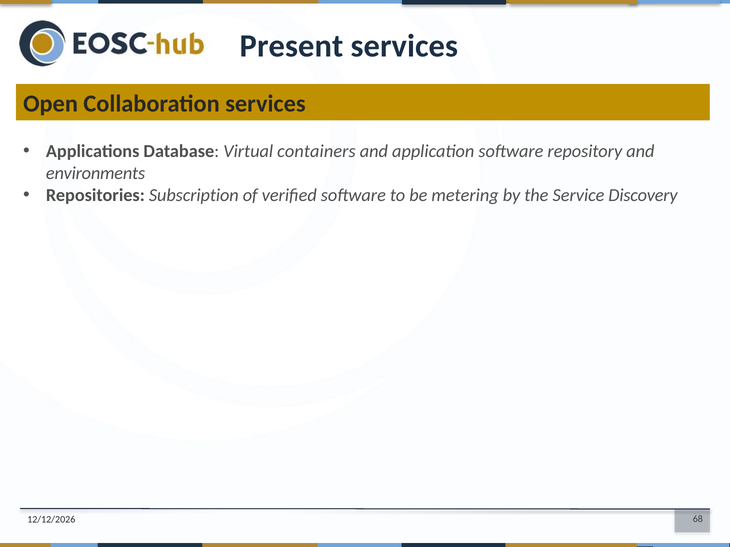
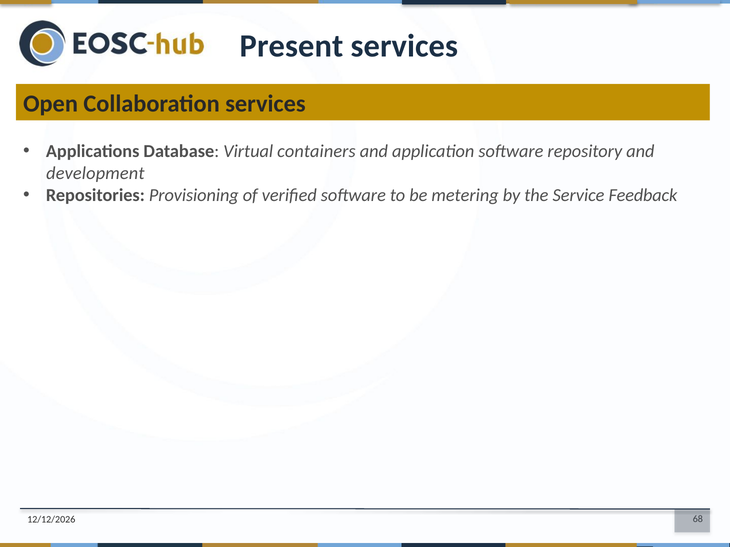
environments: environments -> development
Subscription: Subscription -> Provisioning
Discovery: Discovery -> Feedback
